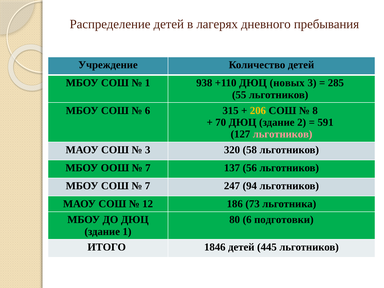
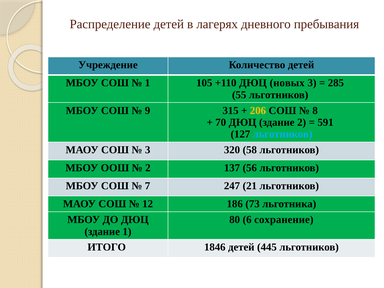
938: 938 -> 105
6 at (148, 110): 6 -> 9
льготников at (283, 134) colour: pink -> light blue
7 at (148, 168): 7 -> 2
94: 94 -> 21
подготовки: подготовки -> сохранение
